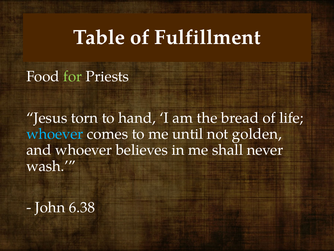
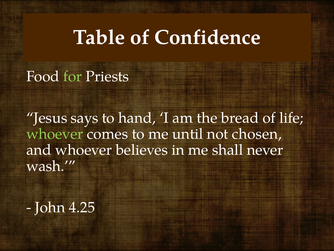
Fulfillment: Fulfillment -> Confidence
torn: torn -> says
whoever at (55, 134) colour: light blue -> light green
golden: golden -> chosen
6.38: 6.38 -> 4.25
